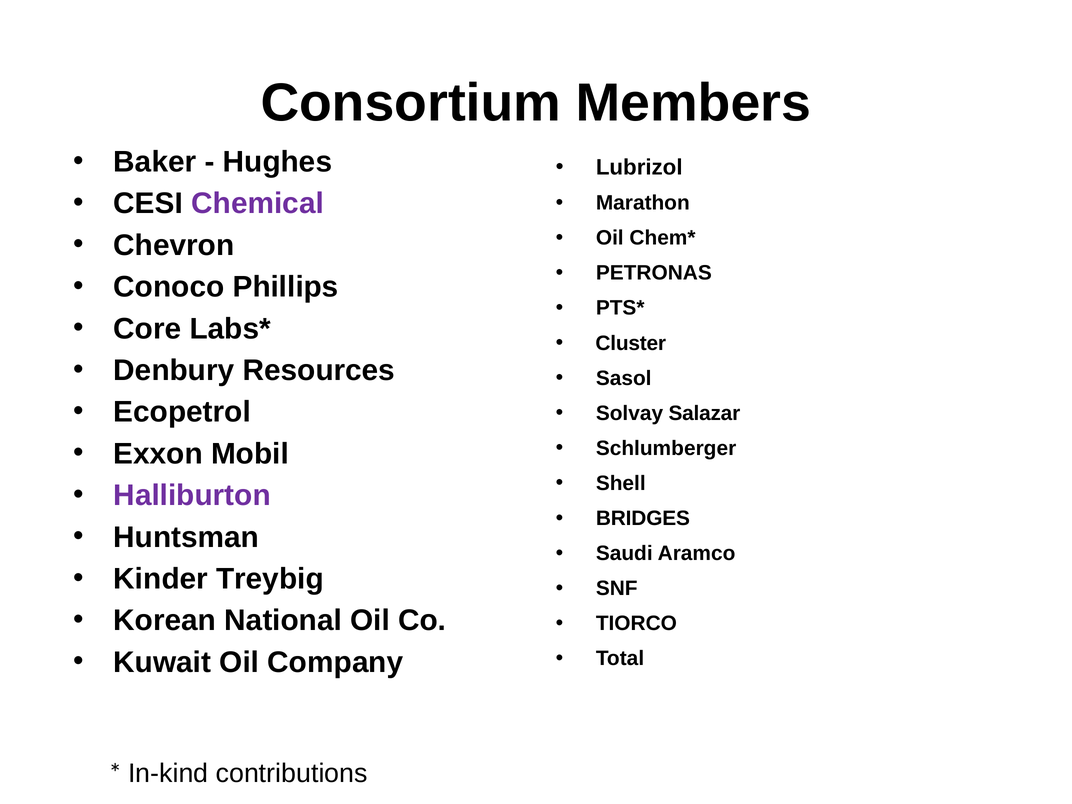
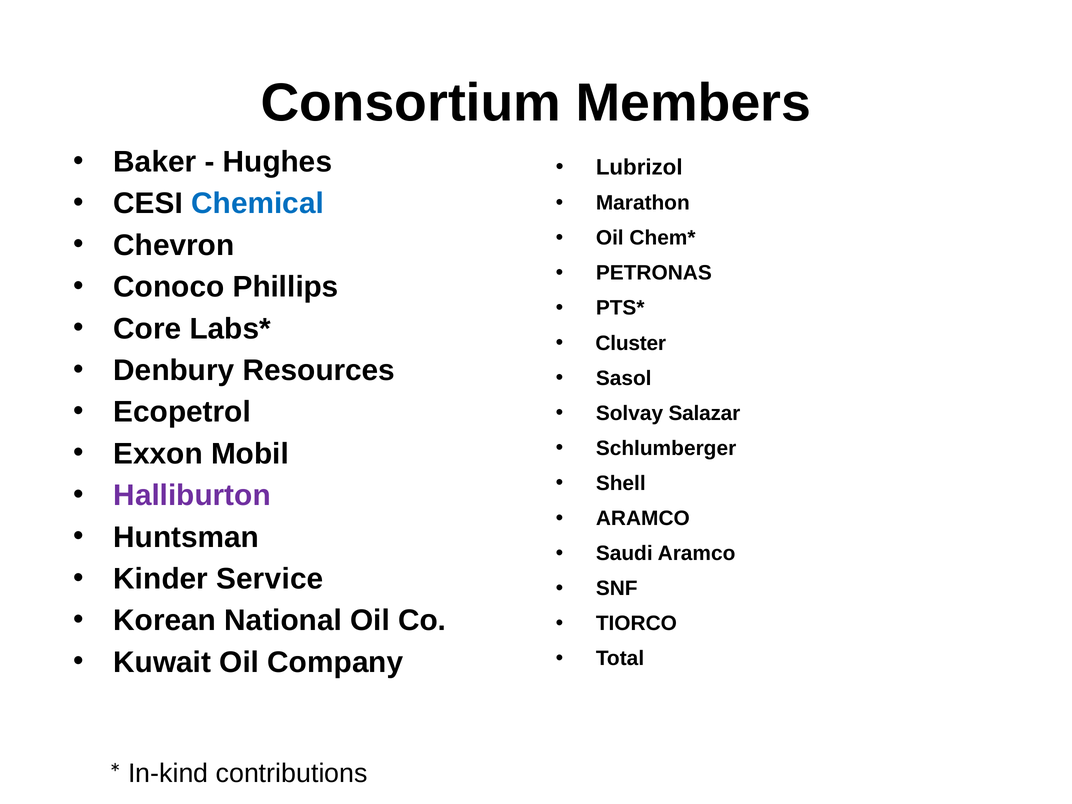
Chemical colour: purple -> blue
BRIDGES at (643, 518): BRIDGES -> ARAMCO
Treybig: Treybig -> Service
